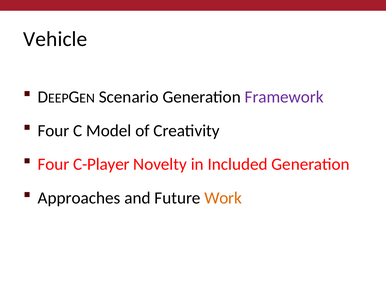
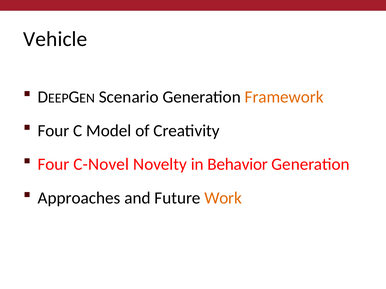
Framework colour: purple -> orange
C-Player: C-Player -> C-Novel
Included: Included -> Behavior
